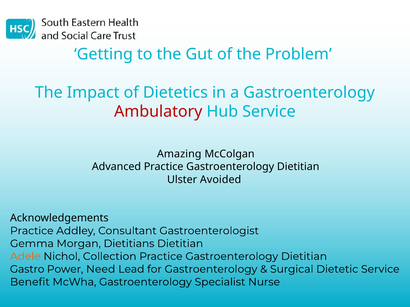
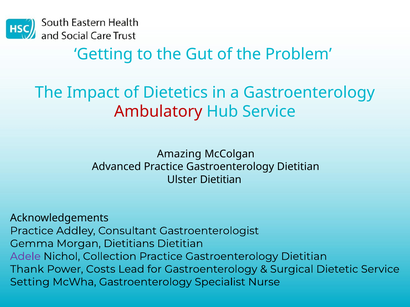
Ulster Avoided: Avoided -> Dietitian
Adele colour: orange -> purple
Gastro: Gastro -> Thank
Need: Need -> Costs
Benefit: Benefit -> Setting
